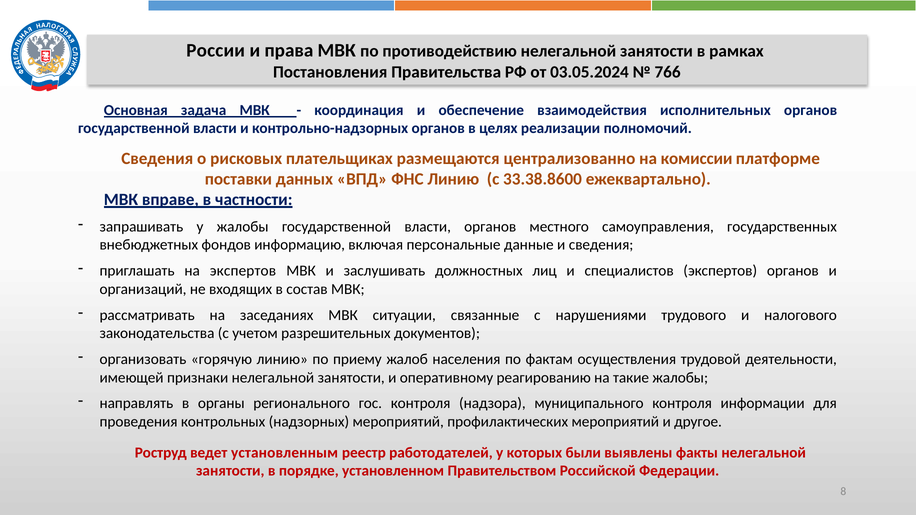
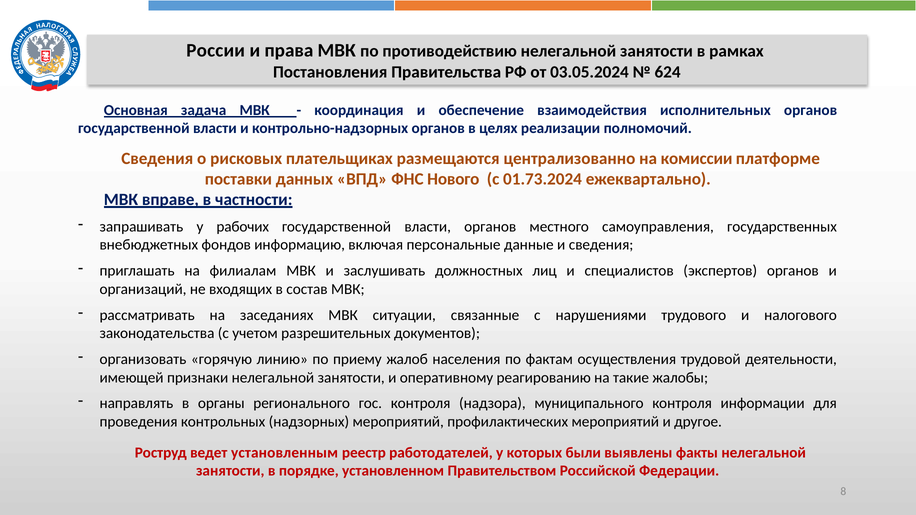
766: 766 -> 624
ФНС Линию: Линию -> Нового
33.38.8600: 33.38.8600 -> 01.73.2024
у жалобы: жалобы -> рабочих
на экспертов: экспертов -> филиалам
